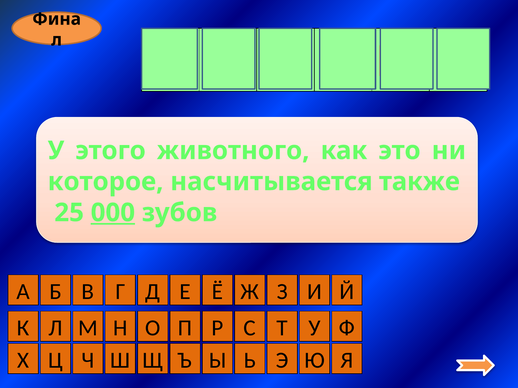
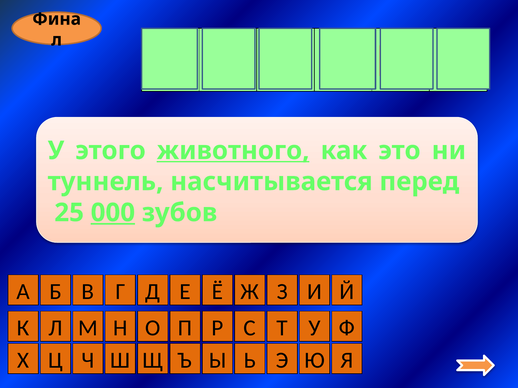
животного underline: none -> present
которое: которое -> туннель
также: также -> перед
